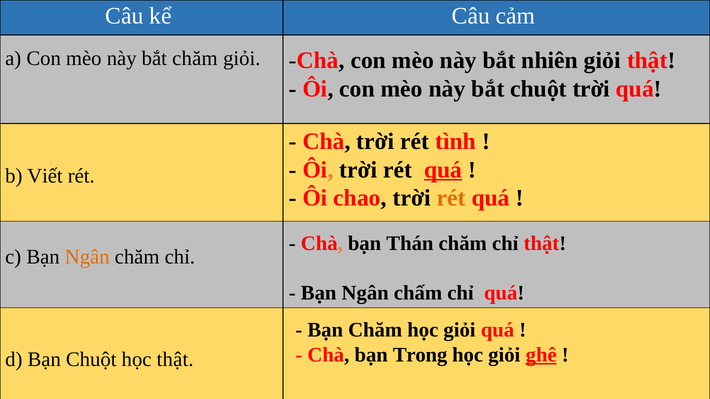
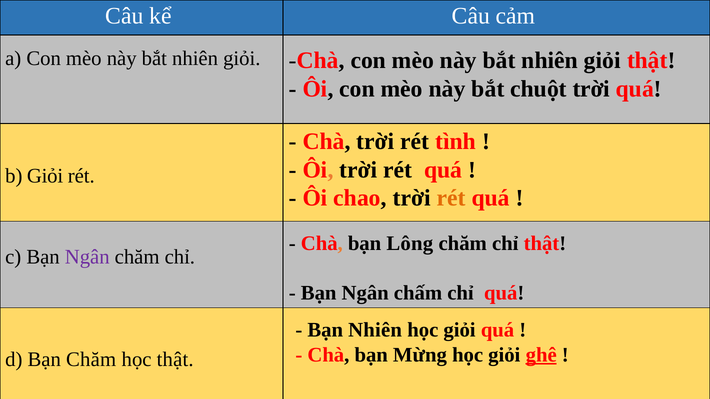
chăm at (195, 58): chăm -> nhiên
quá at (443, 170) underline: present -> none
b Viết: Viết -> Giỏi
Thán: Thán -> Lông
Ngân at (87, 257) colour: orange -> purple
Bạn Chăm: Chăm -> Nhiên
Trong: Trong -> Mừng
Bạn Chuột: Chuột -> Chăm
